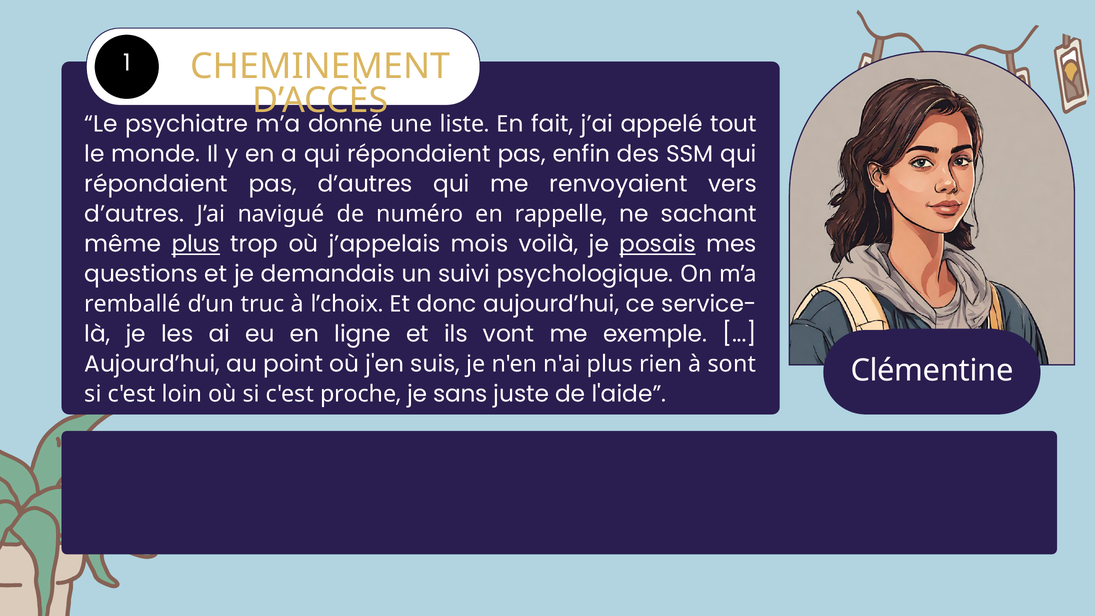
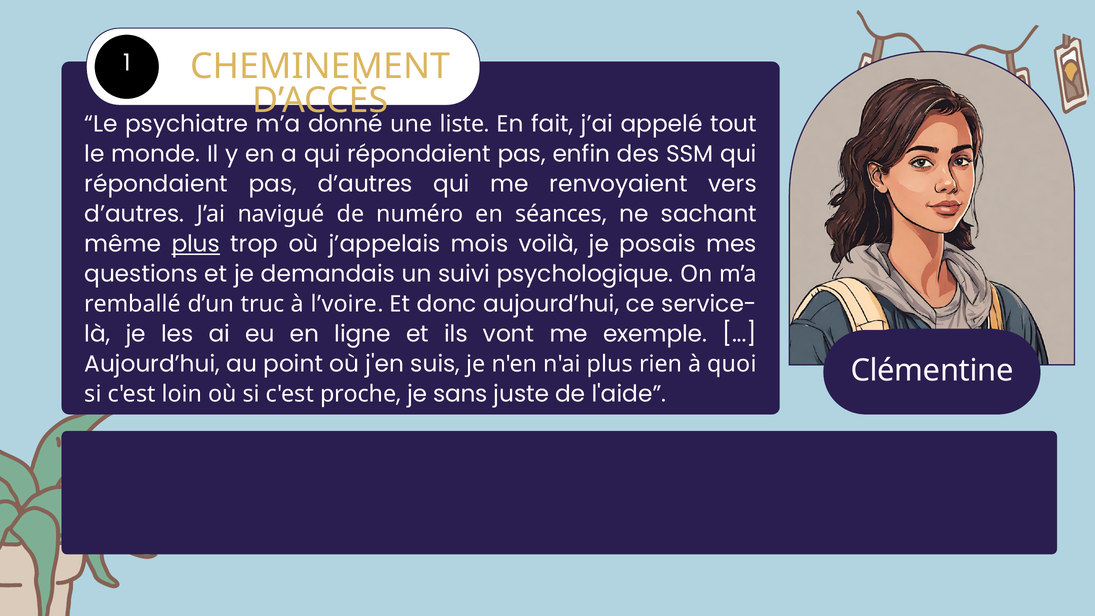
rappelle: rappelle -> séances
posais underline: present -> none
l’choix: l’choix -> l’voire
sont: sont -> quoi
